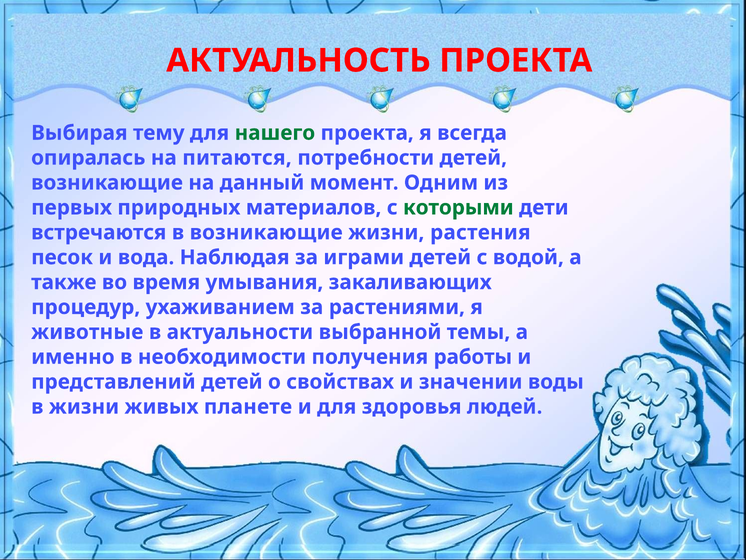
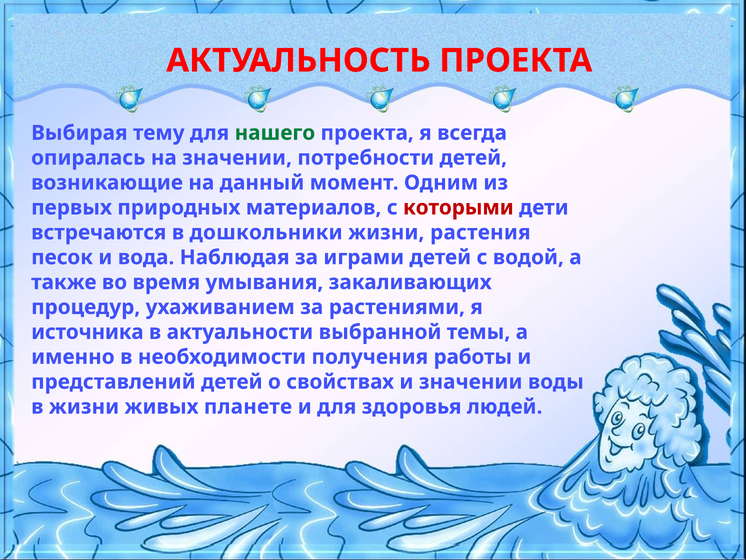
на питаются: питаются -> значении
которыми colour: green -> red
в возникающие: возникающие -> дошкольники
животные: животные -> источника
